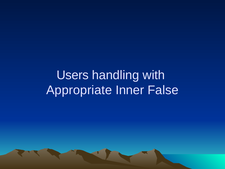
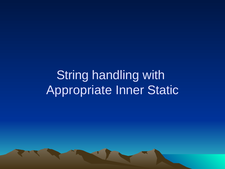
Users: Users -> String
False: False -> Static
